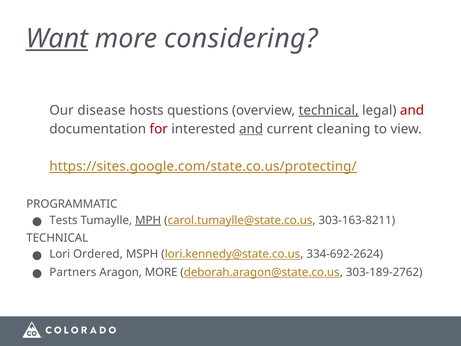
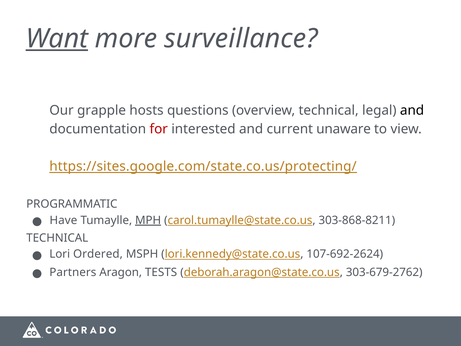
considering: considering -> surveillance
disease: disease -> grapple
technical at (329, 110) underline: present -> none
and at (412, 110) colour: red -> black
and at (251, 129) underline: present -> none
cleaning: cleaning -> unaware
Tests: Tests -> Have
303-163-8211: 303-163-8211 -> 303-868-8211
334-692-2624: 334-692-2624 -> 107-692-2624
Aragon MORE: MORE -> TESTS
303-189-2762: 303-189-2762 -> 303-679-2762
